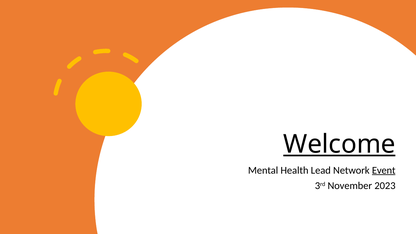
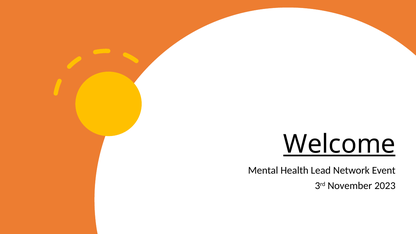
Event underline: present -> none
